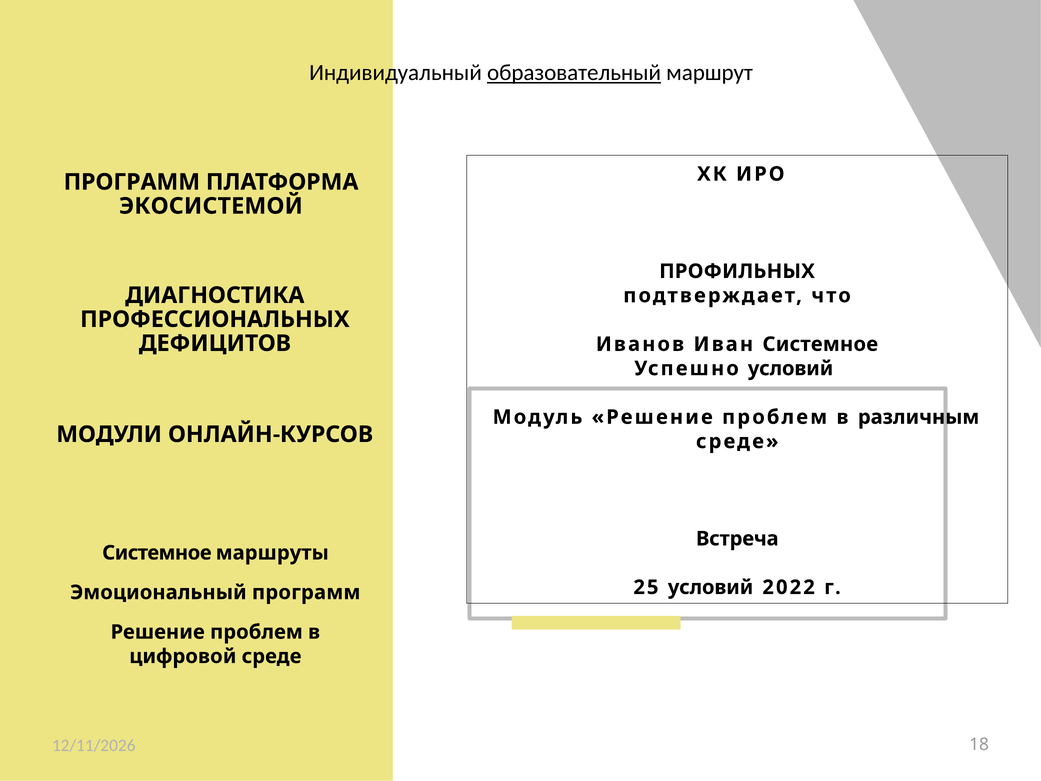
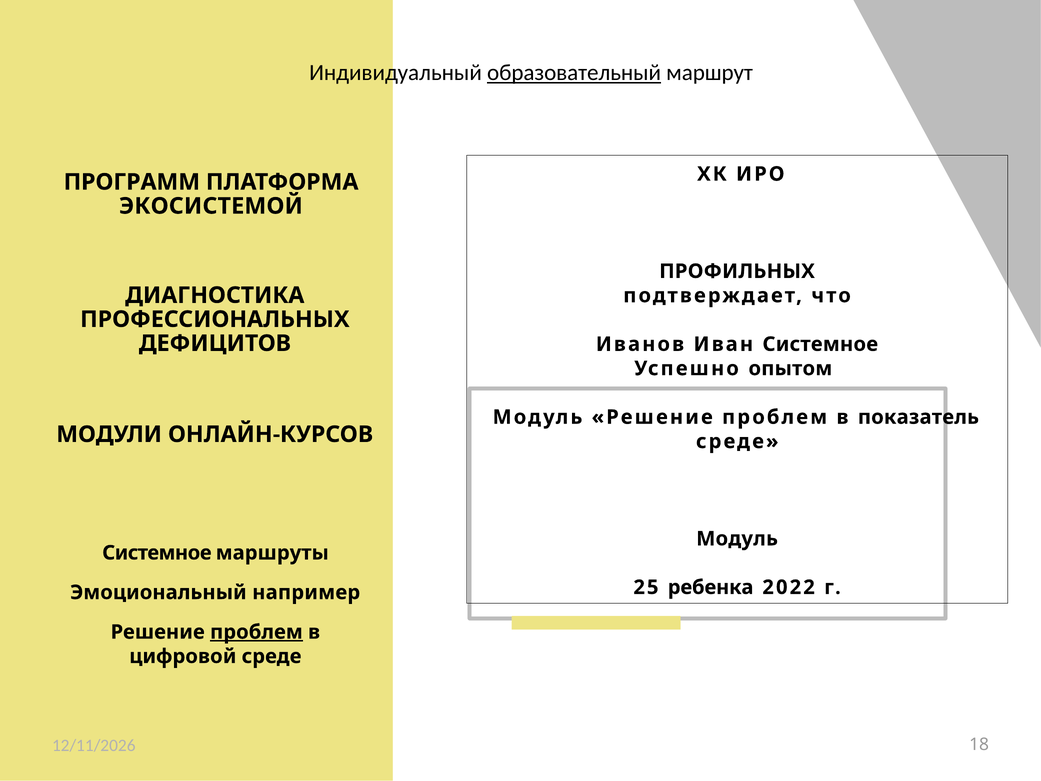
Успешно условий: условий -> опытом
различным: различным -> показатель
Встреча at (737, 539): Встреча -> Модуль
25 условий: условий -> ребенка
Эмоциональный программ: программ -> например
проблем at (256, 632) underline: none -> present
